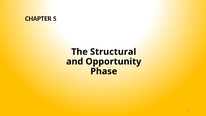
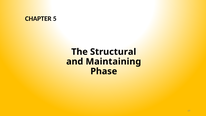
Opportunity: Opportunity -> Maintaining
